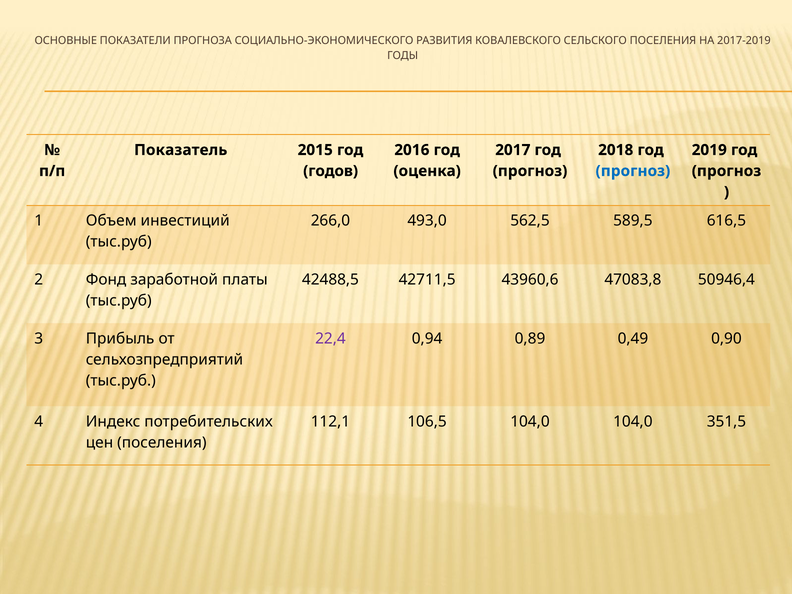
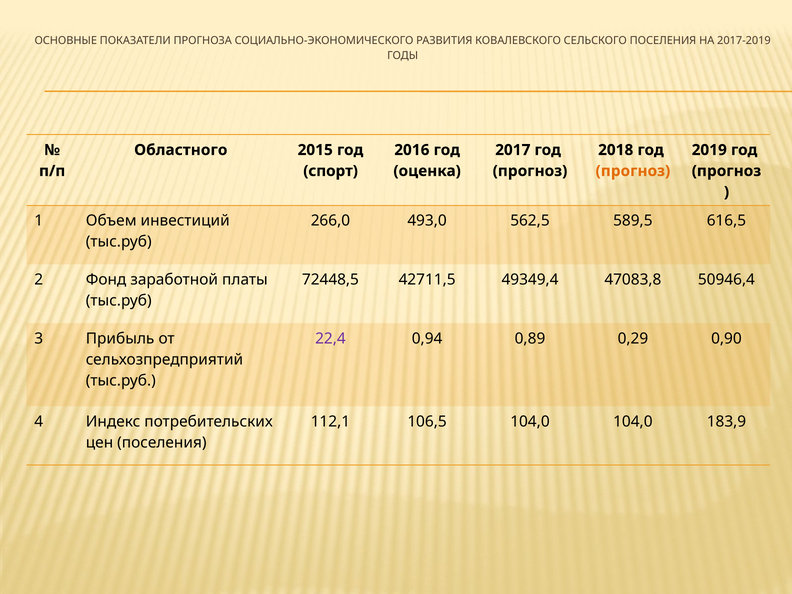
Показатель: Показатель -> Областного
годов: годов -> спорт
прогноз at (633, 171) colour: blue -> orange
42488,5: 42488,5 -> 72448,5
43960,6: 43960,6 -> 49349,4
0,49: 0,49 -> 0,29
351,5: 351,5 -> 183,9
